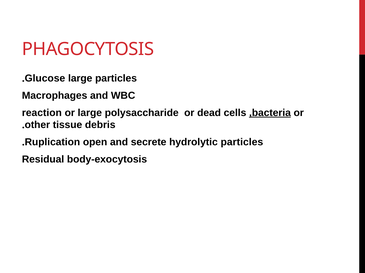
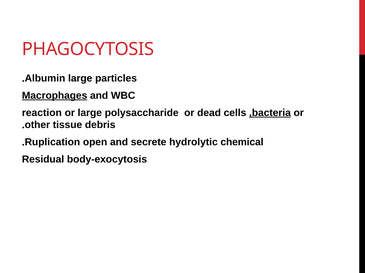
Glucose: Glucose -> Albumin
Macrophages underline: none -> present
hydrolytic particles: particles -> chemical
